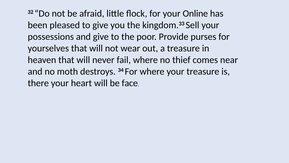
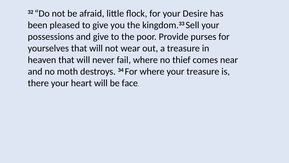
Online: Online -> Desire
